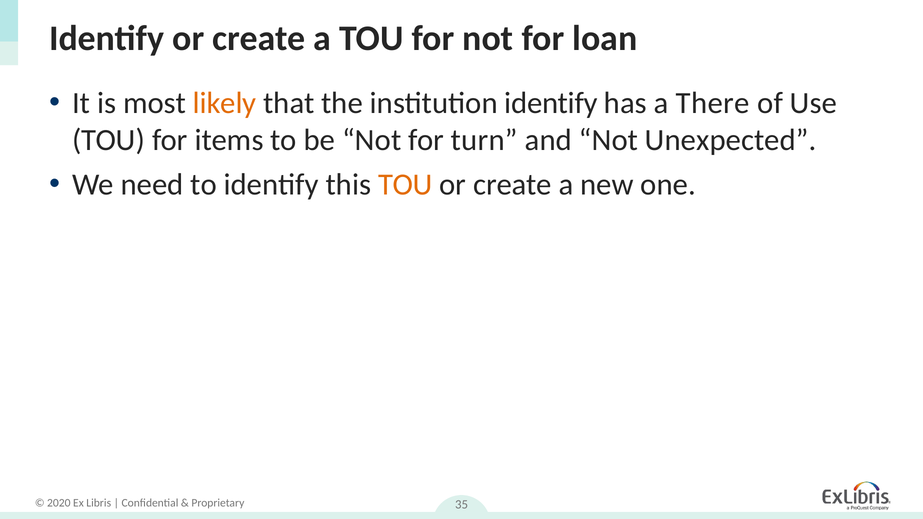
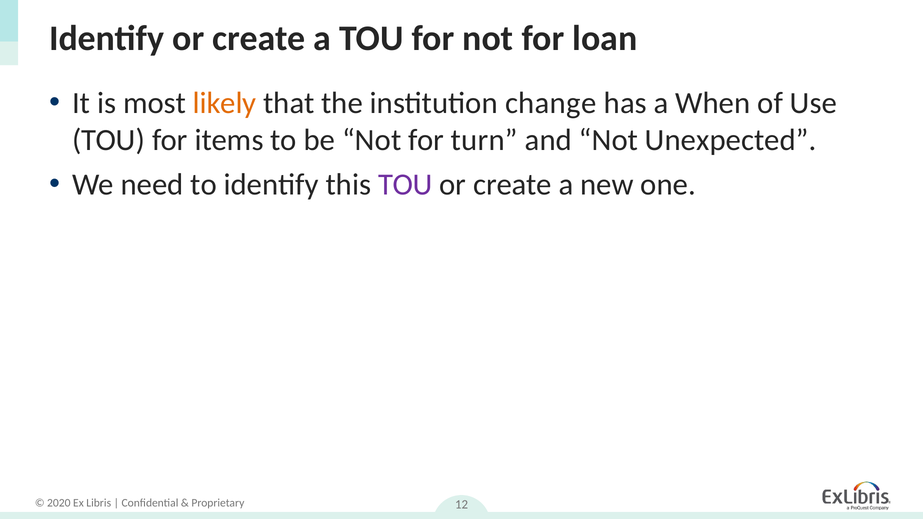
institution identify: identify -> change
There: There -> When
TOU at (405, 185) colour: orange -> purple
35: 35 -> 12
